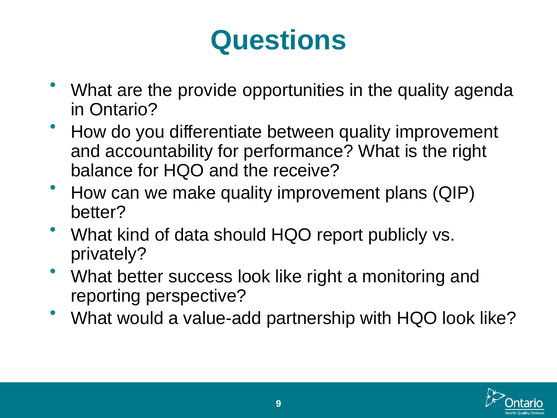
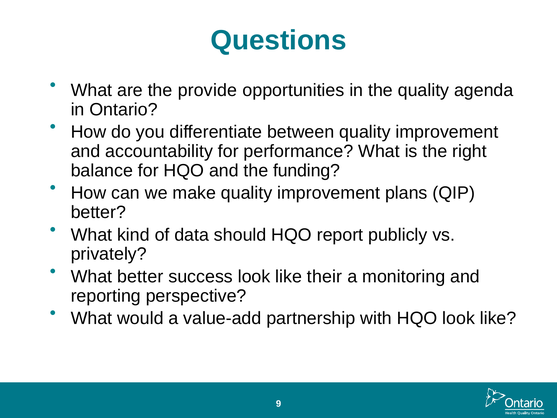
receive: receive -> funding
like right: right -> their
